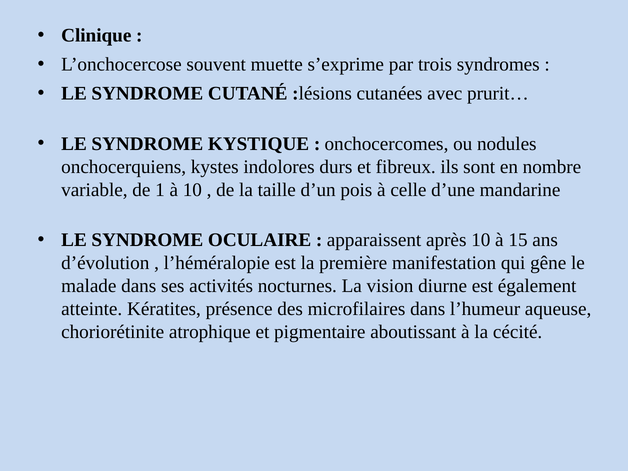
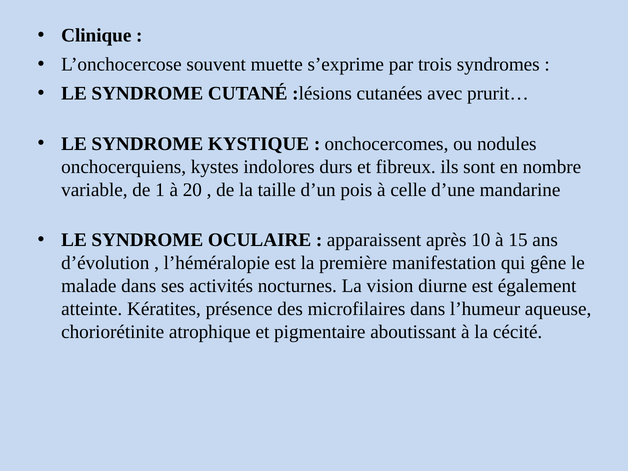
à 10: 10 -> 20
